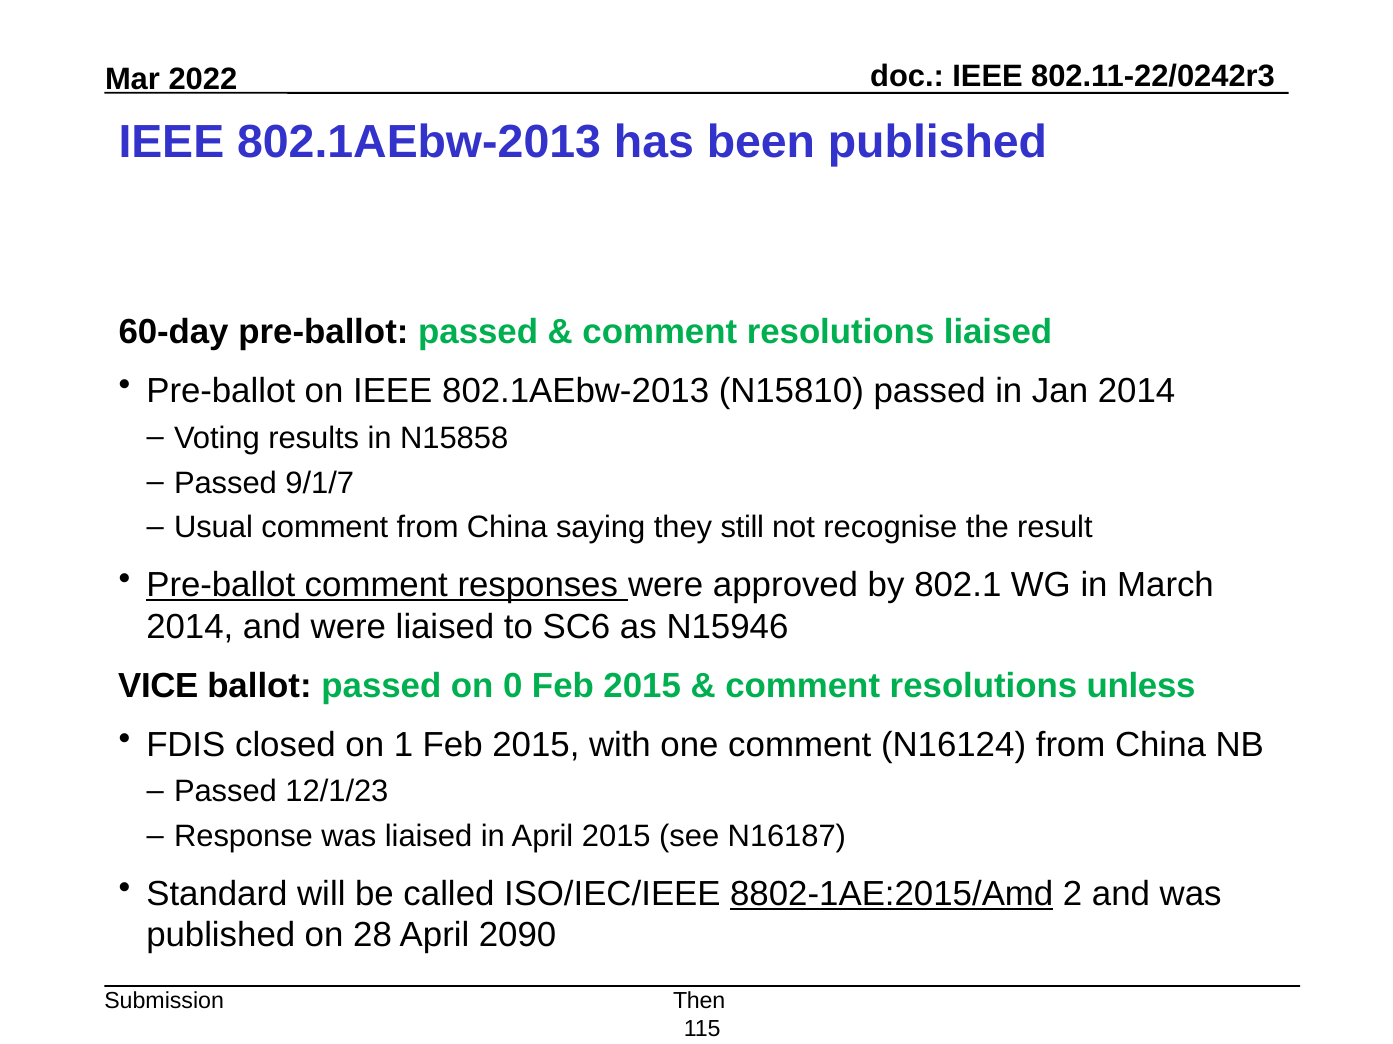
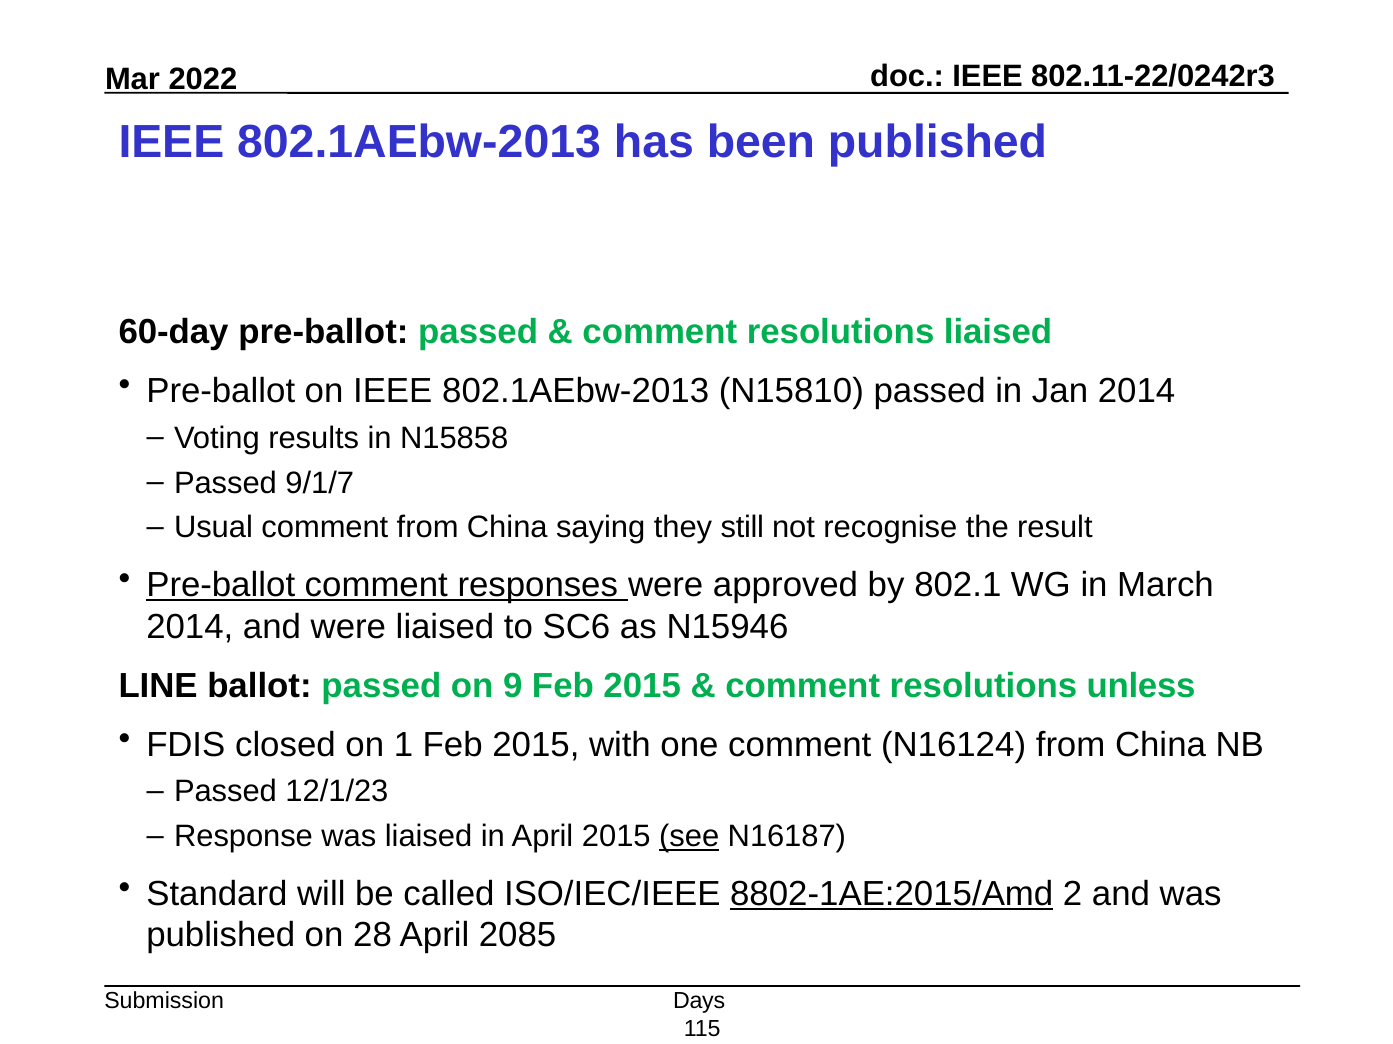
VICE: VICE -> LINE
0: 0 -> 9
see underline: none -> present
2090: 2090 -> 2085
Then: Then -> Days
